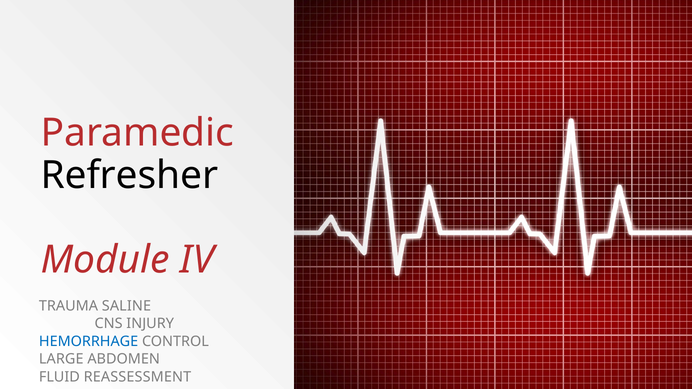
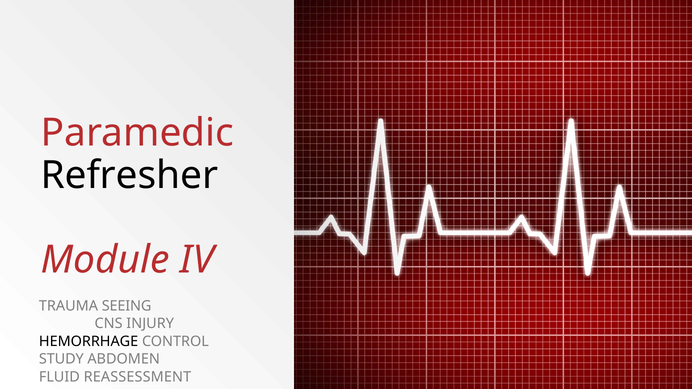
SALINE: SALINE -> SEEING
HEMORRHAGE colour: blue -> black
LARGE: LARGE -> STUDY
